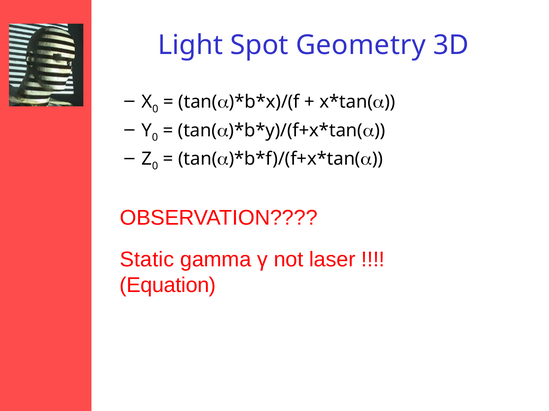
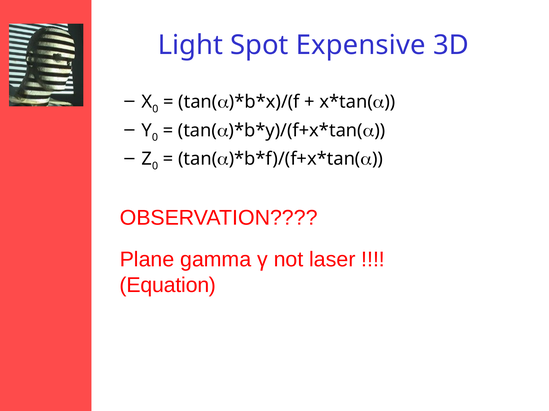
Geometry: Geometry -> Expensive
Static: Static -> Plane
